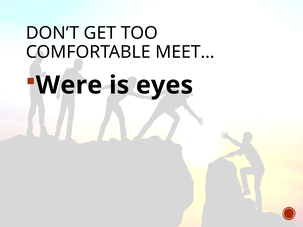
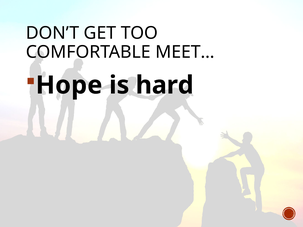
Were: Were -> Hope
eyes: eyes -> hard
